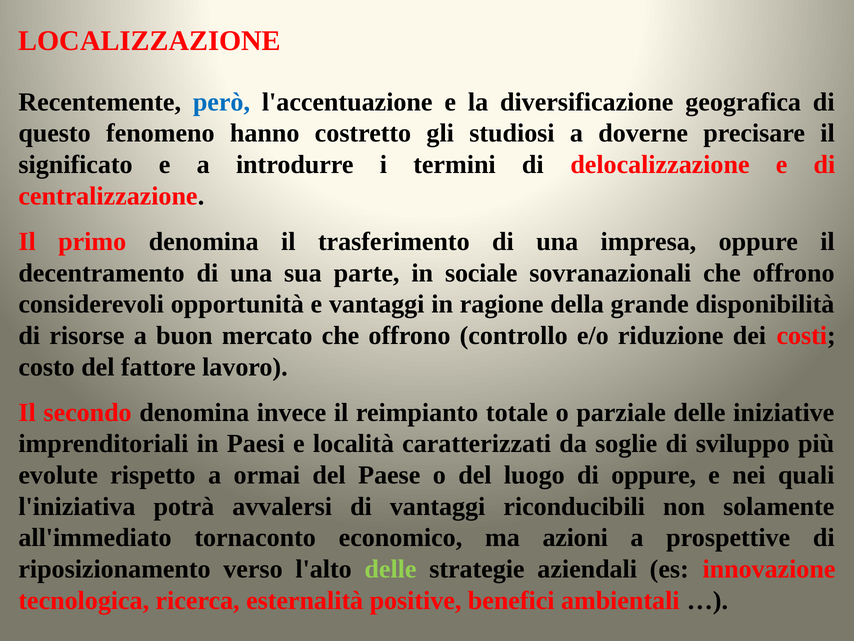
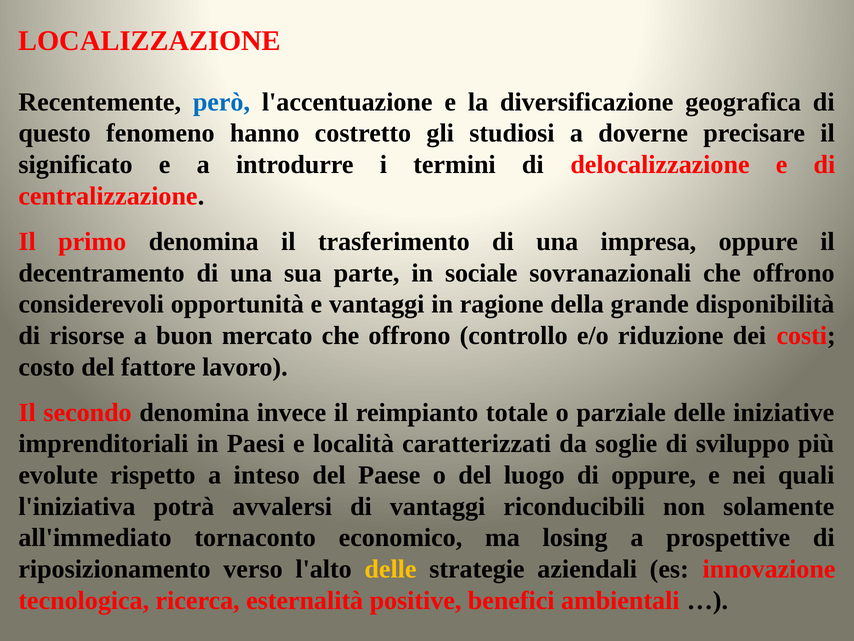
ormai: ormai -> inteso
azioni: azioni -> losing
delle at (390, 569) colour: light green -> yellow
